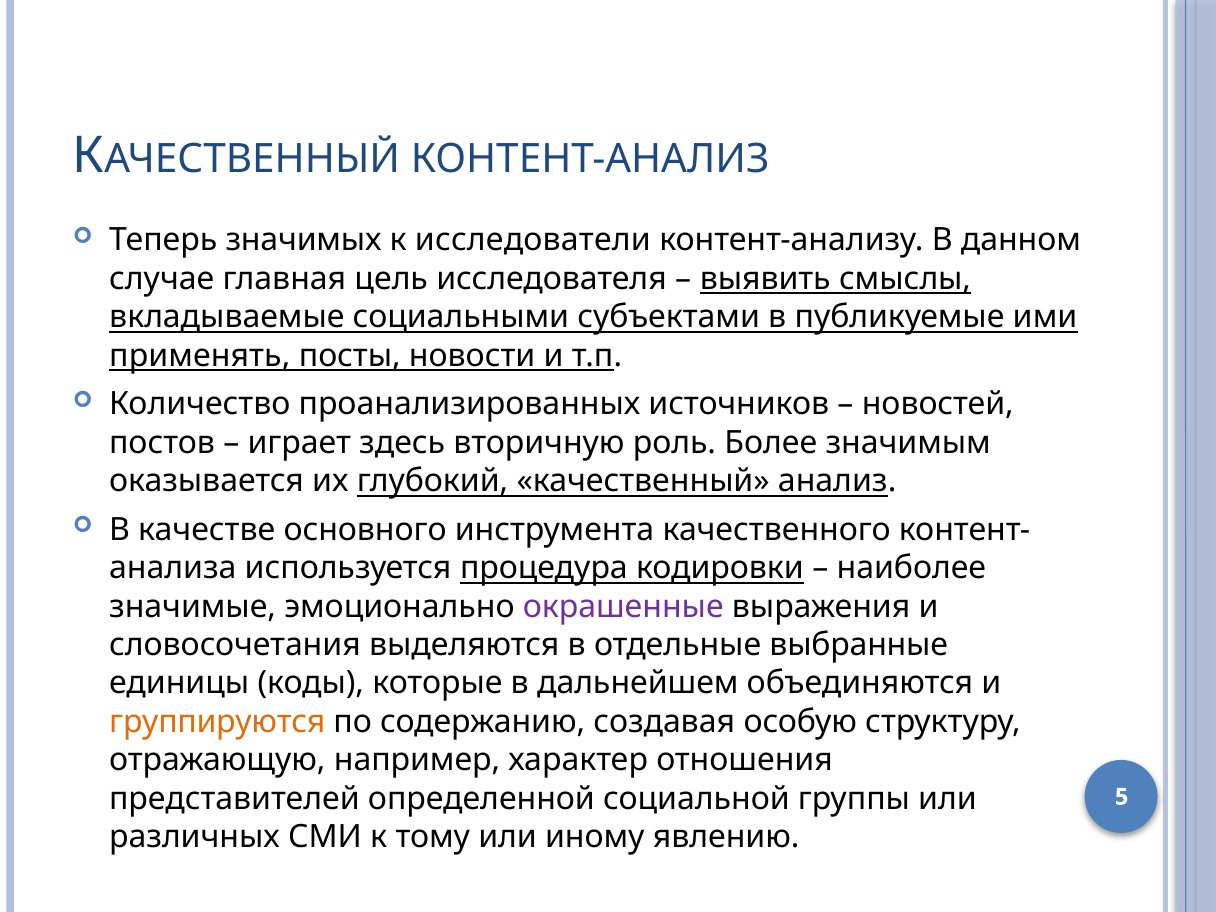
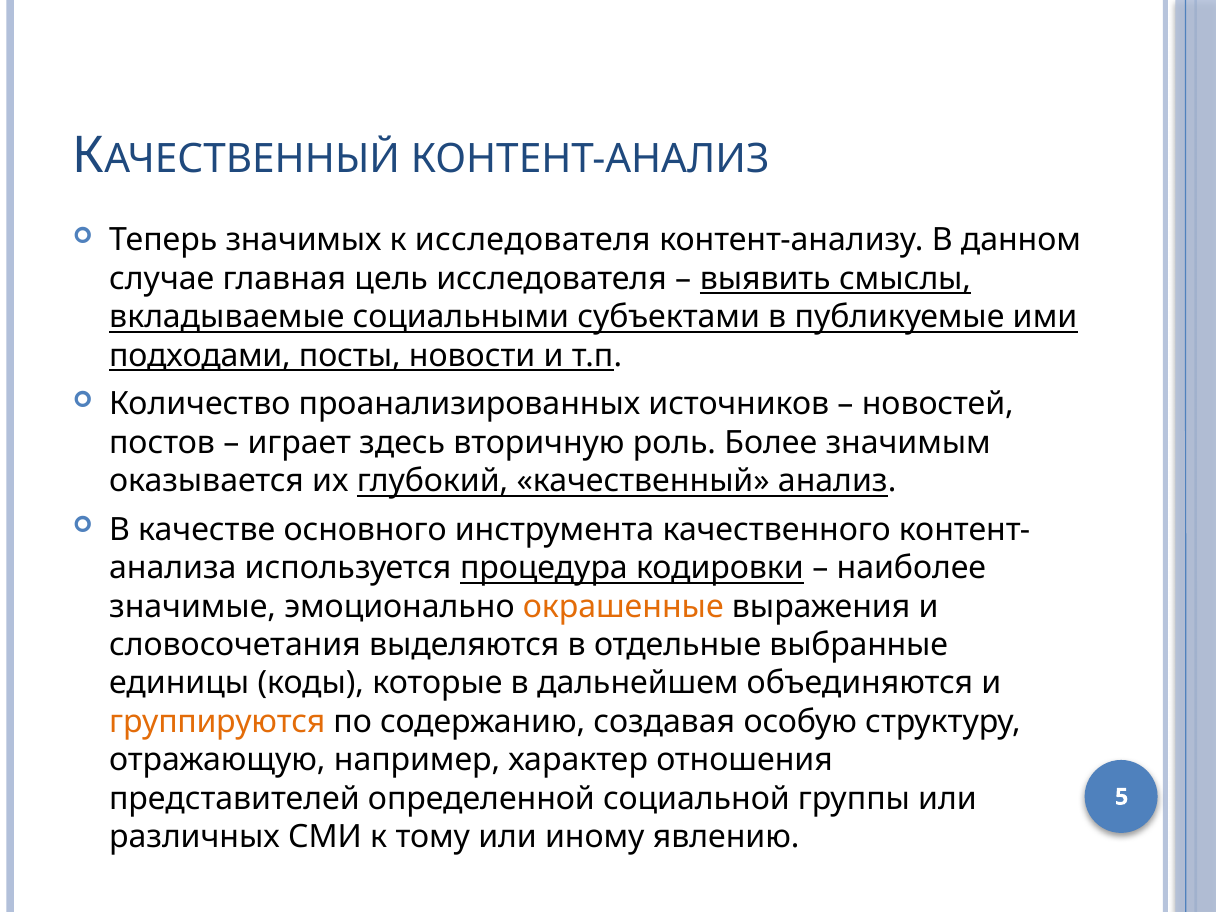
к исследователи: исследователи -> исследователя
применять: применять -> подходами
окрашенные colour: purple -> orange
